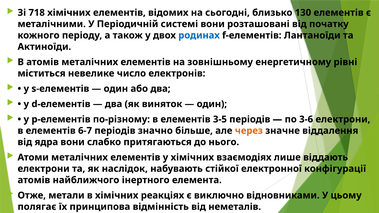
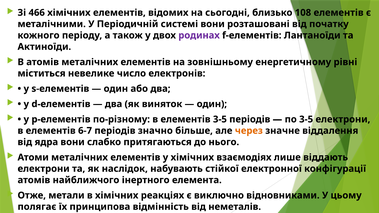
718: 718 -> 466
130: 130 -> 108
родинах colour: blue -> purple
по 3-6: 3-6 -> 3-5
